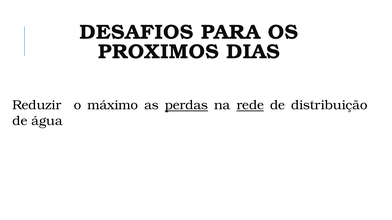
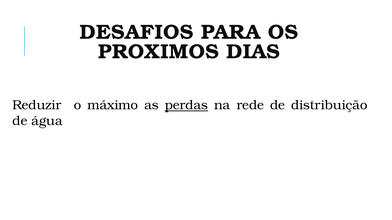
rede underline: present -> none
